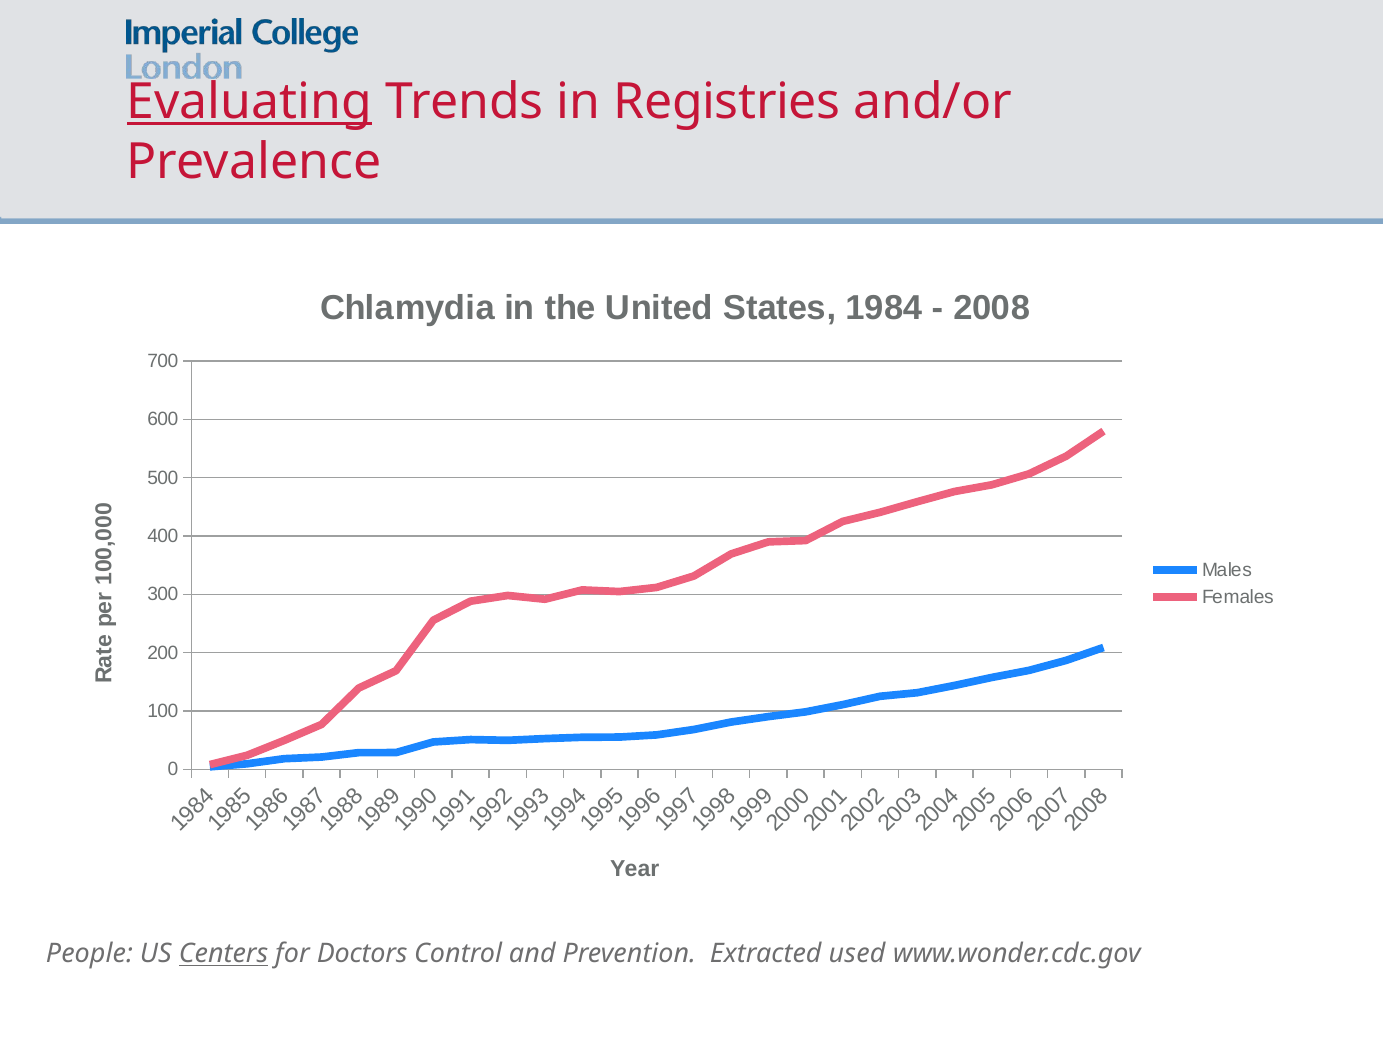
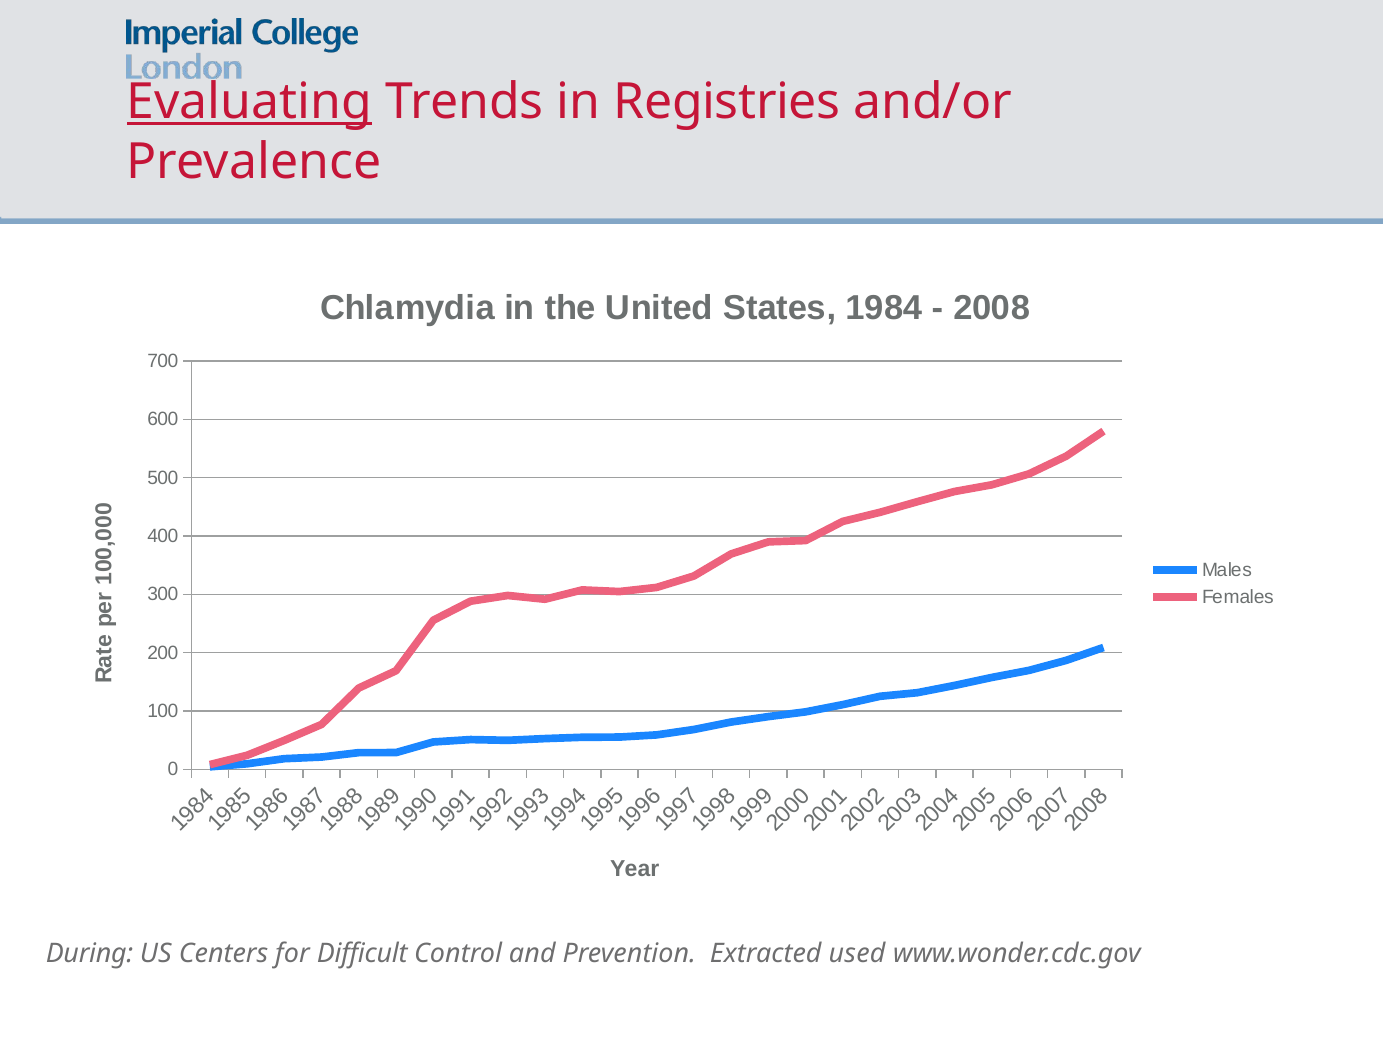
People: People -> During
Centers underline: present -> none
Doctors: Doctors -> Difficult
